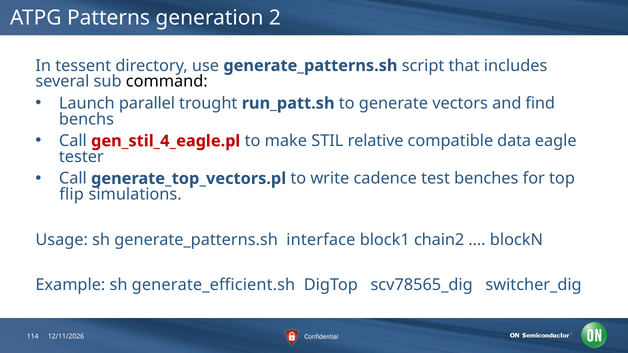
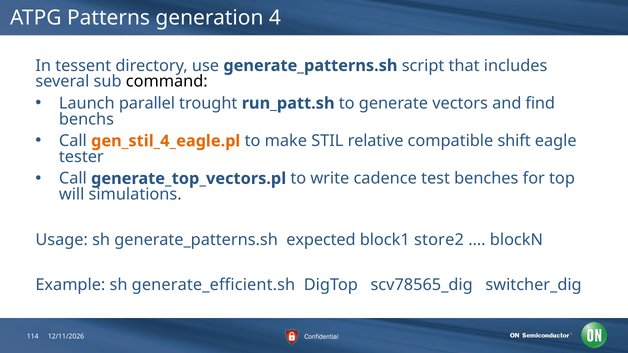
2: 2 -> 4
gen_stil_4_eagle.pl colour: red -> orange
data: data -> shift
flip: flip -> will
interface: interface -> expected
chain2: chain2 -> store2
